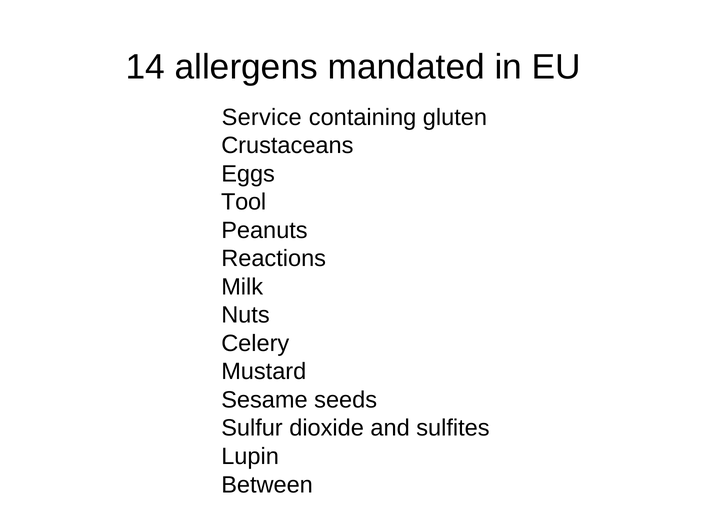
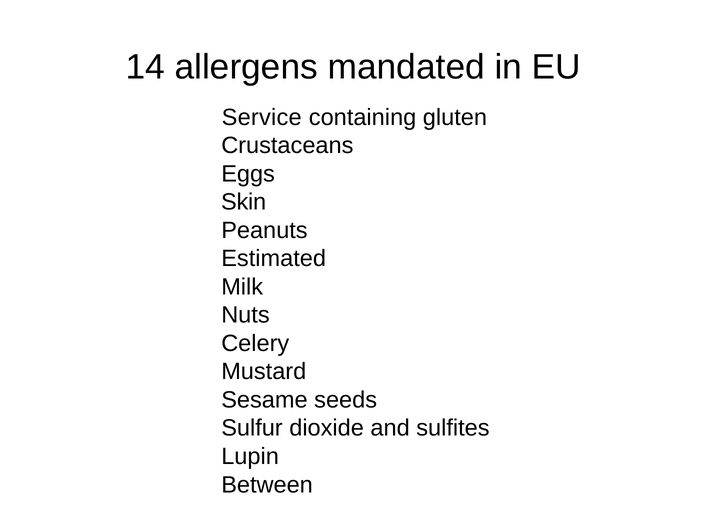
Tool: Tool -> Skin
Reactions: Reactions -> Estimated
